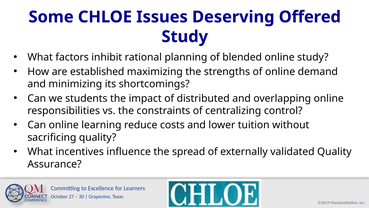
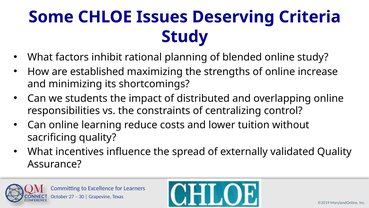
Offered: Offered -> Criteria
demand: demand -> increase
